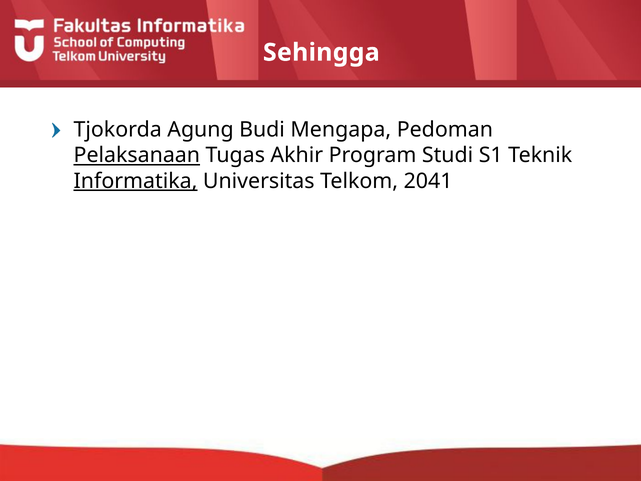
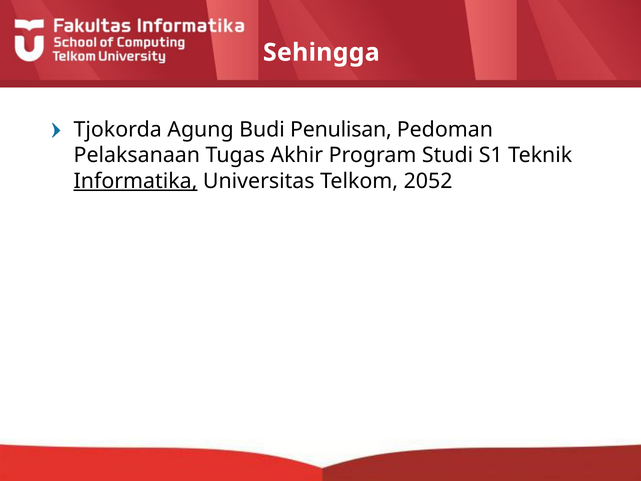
Mengapa: Mengapa -> Penulisan
Pelaksanaan underline: present -> none
2041: 2041 -> 2052
